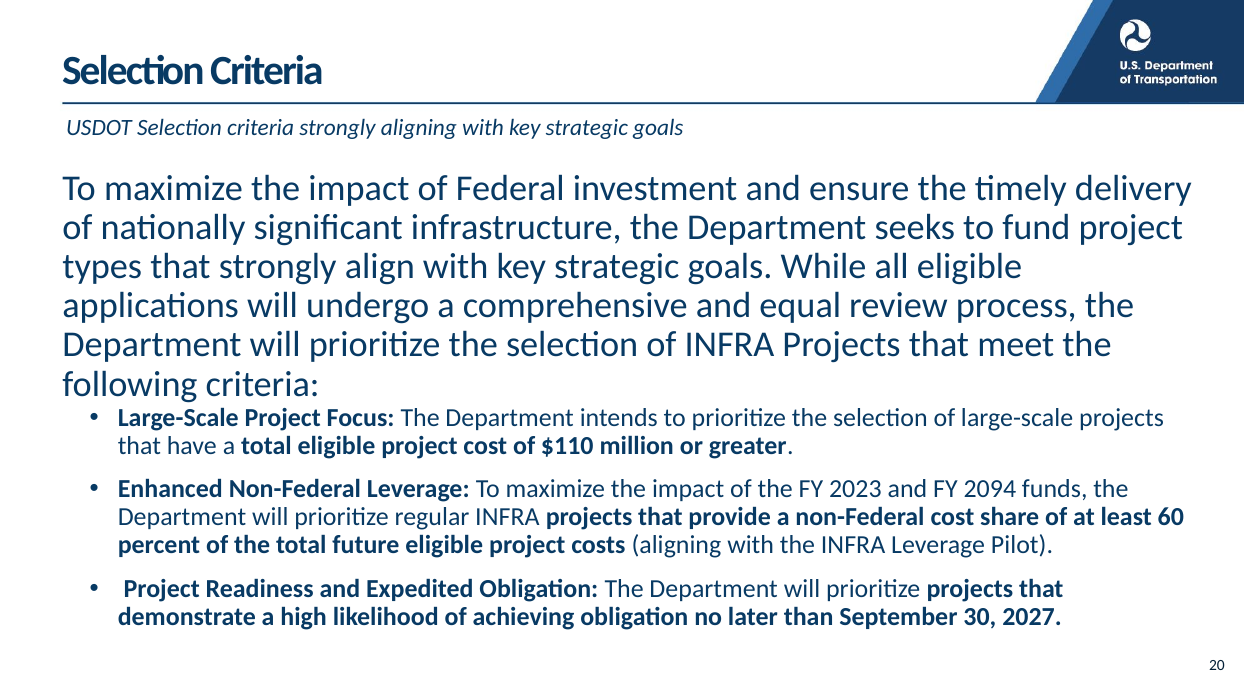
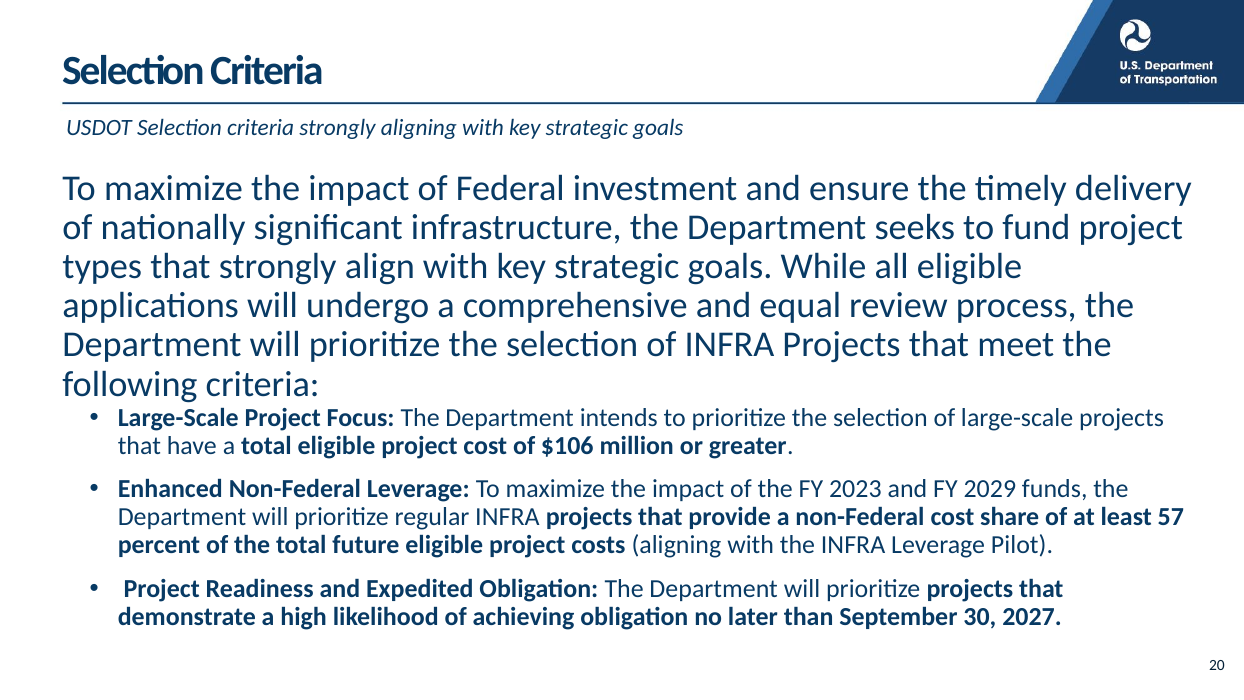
$110: $110 -> $106
2094: 2094 -> 2029
60: 60 -> 57
